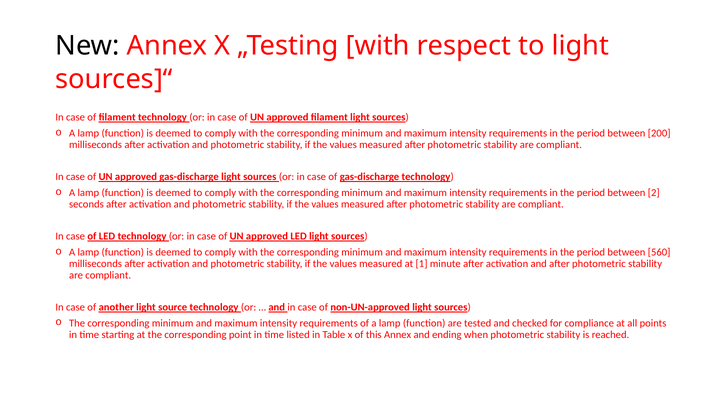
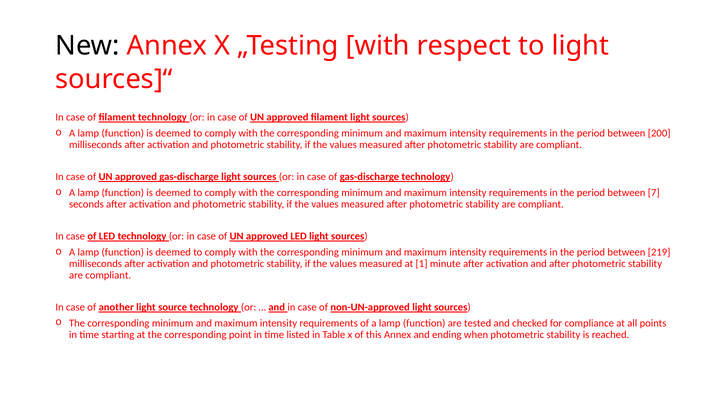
2: 2 -> 7
560: 560 -> 219
